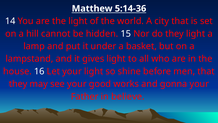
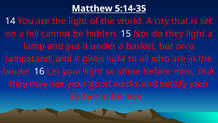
5:14-36: 5:14-36 -> 5:14-35
gonna: gonna -> satisfy
